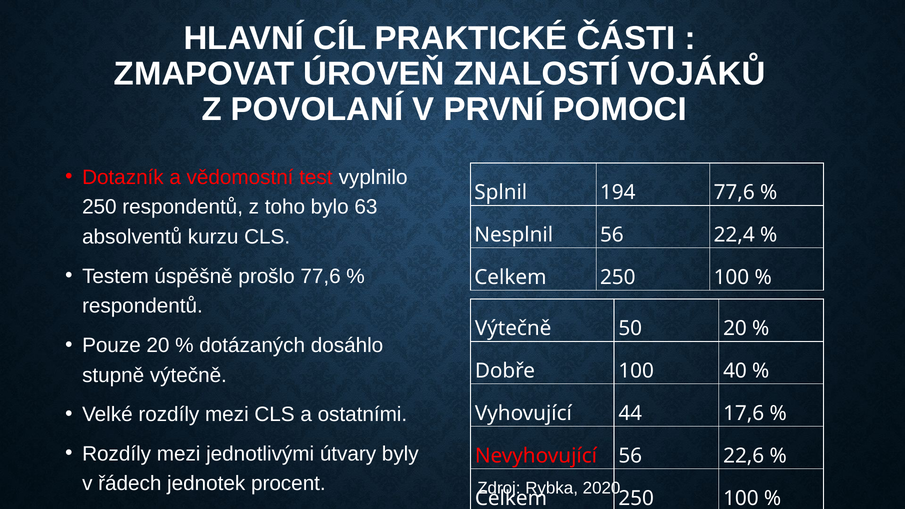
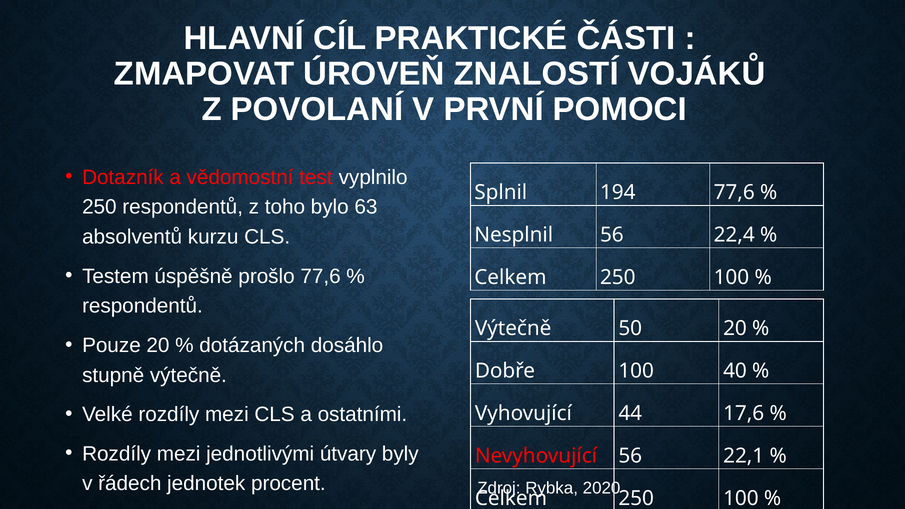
22,6: 22,6 -> 22,1
